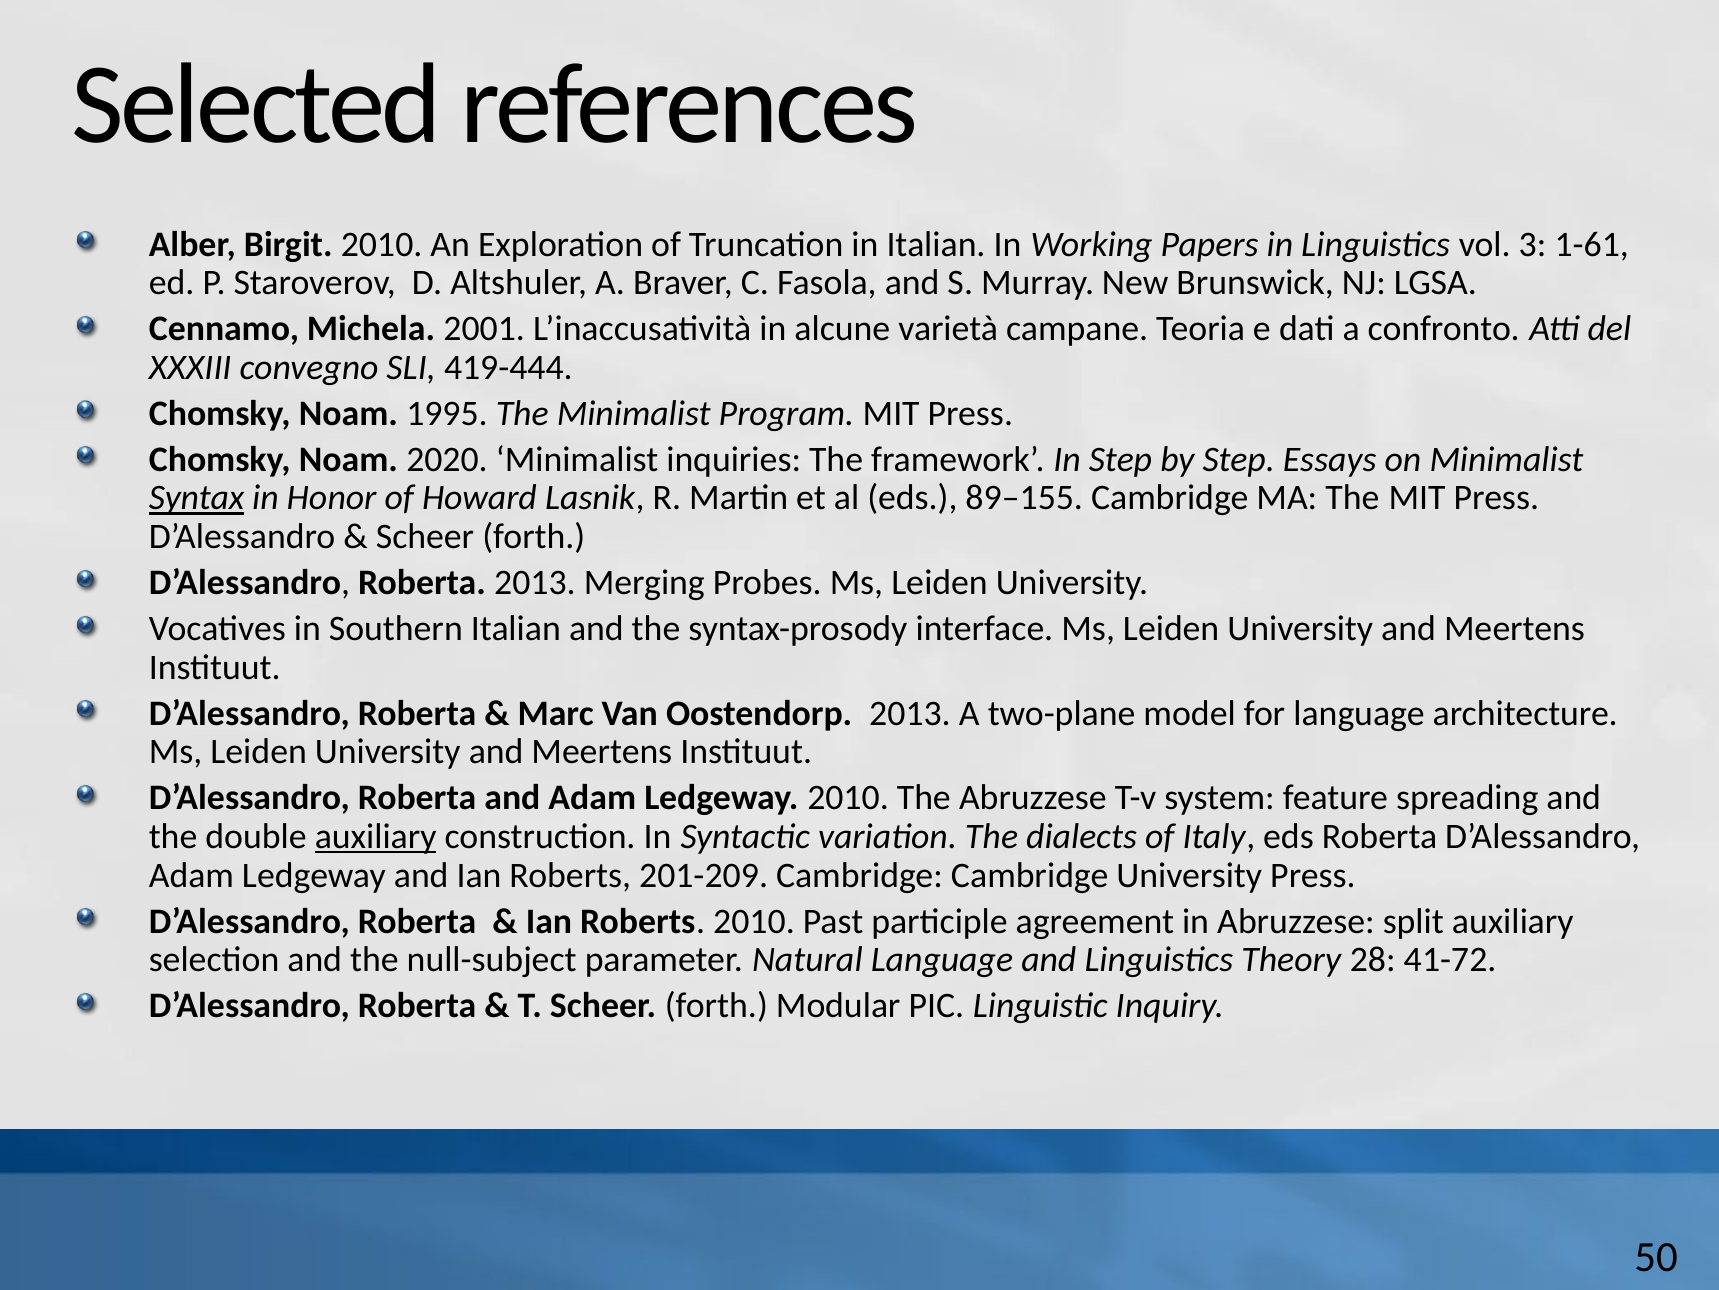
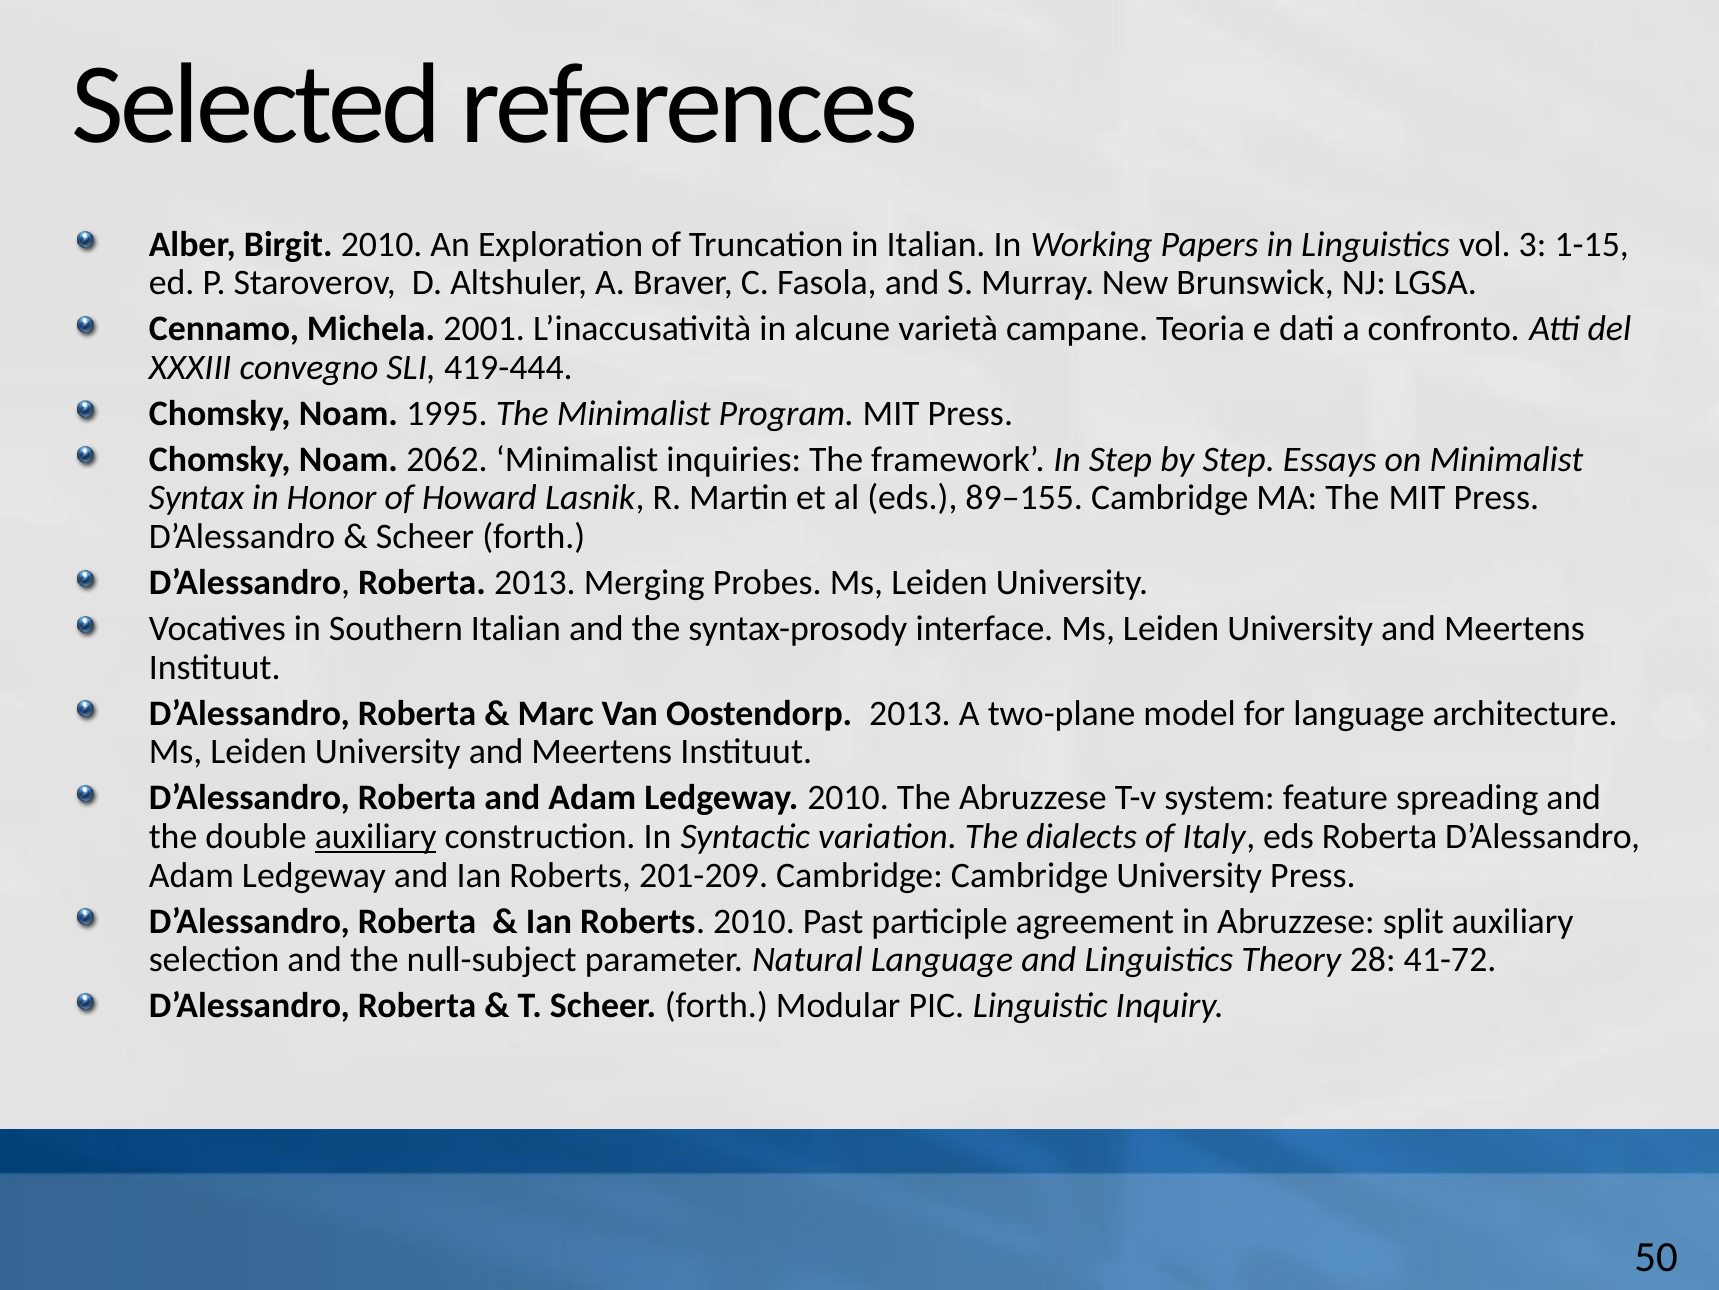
1-61: 1-61 -> 1-15
2020: 2020 -> 2062
Syntax underline: present -> none
